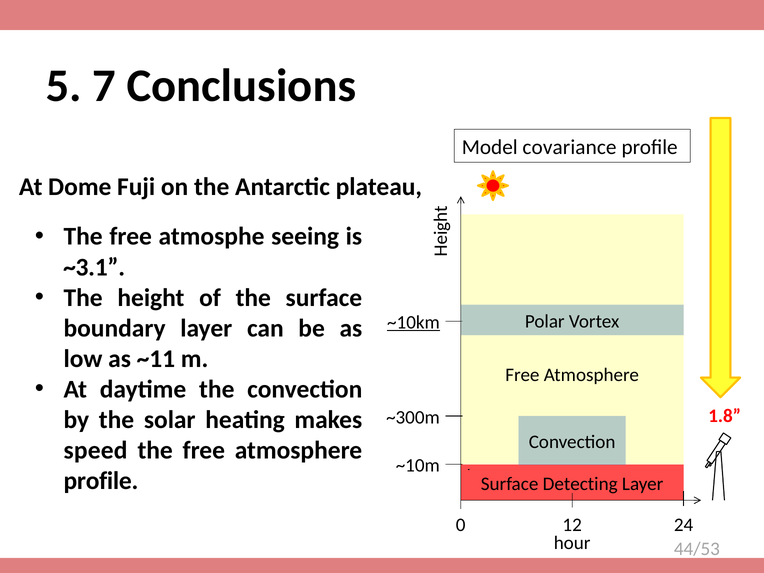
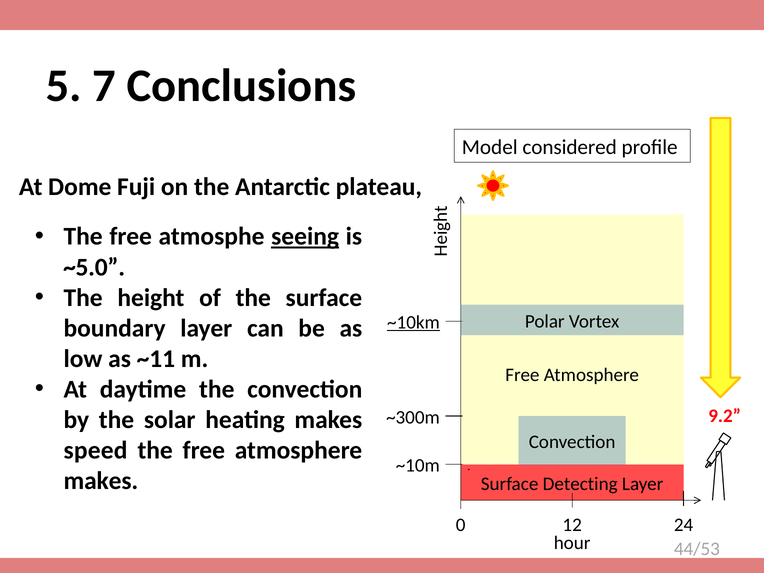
covariance: covariance -> considered
seeing underline: none -> present
~3.1: ~3.1 -> ~5.0
1.8: 1.8 -> 9.2
profile at (101, 481): profile -> makes
